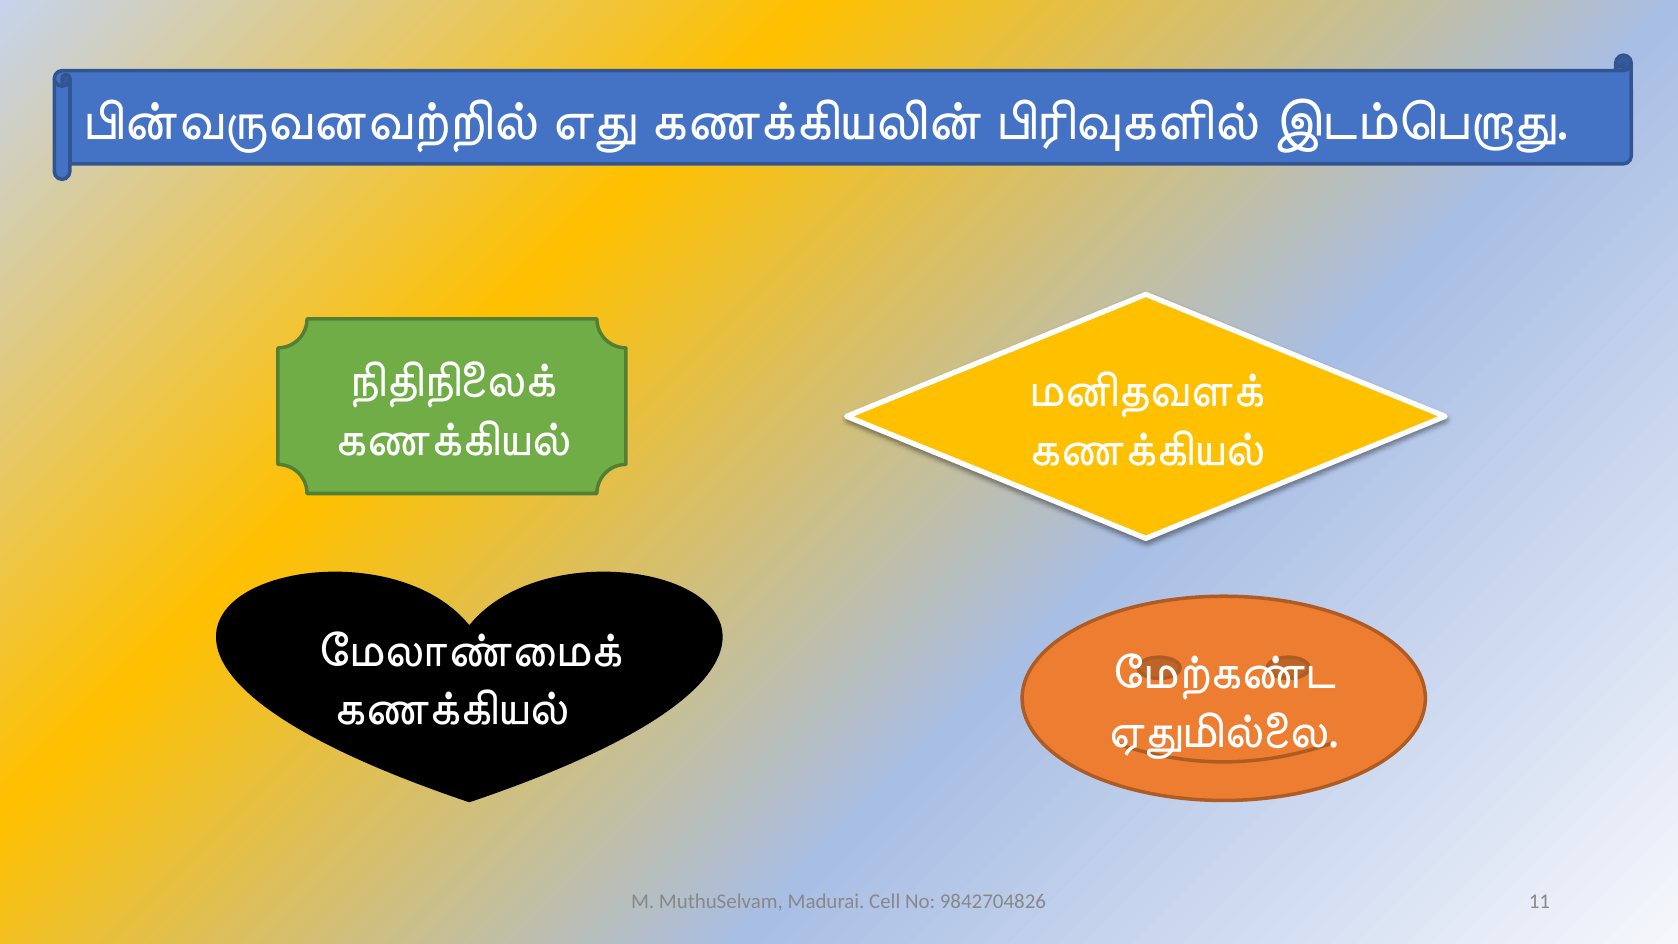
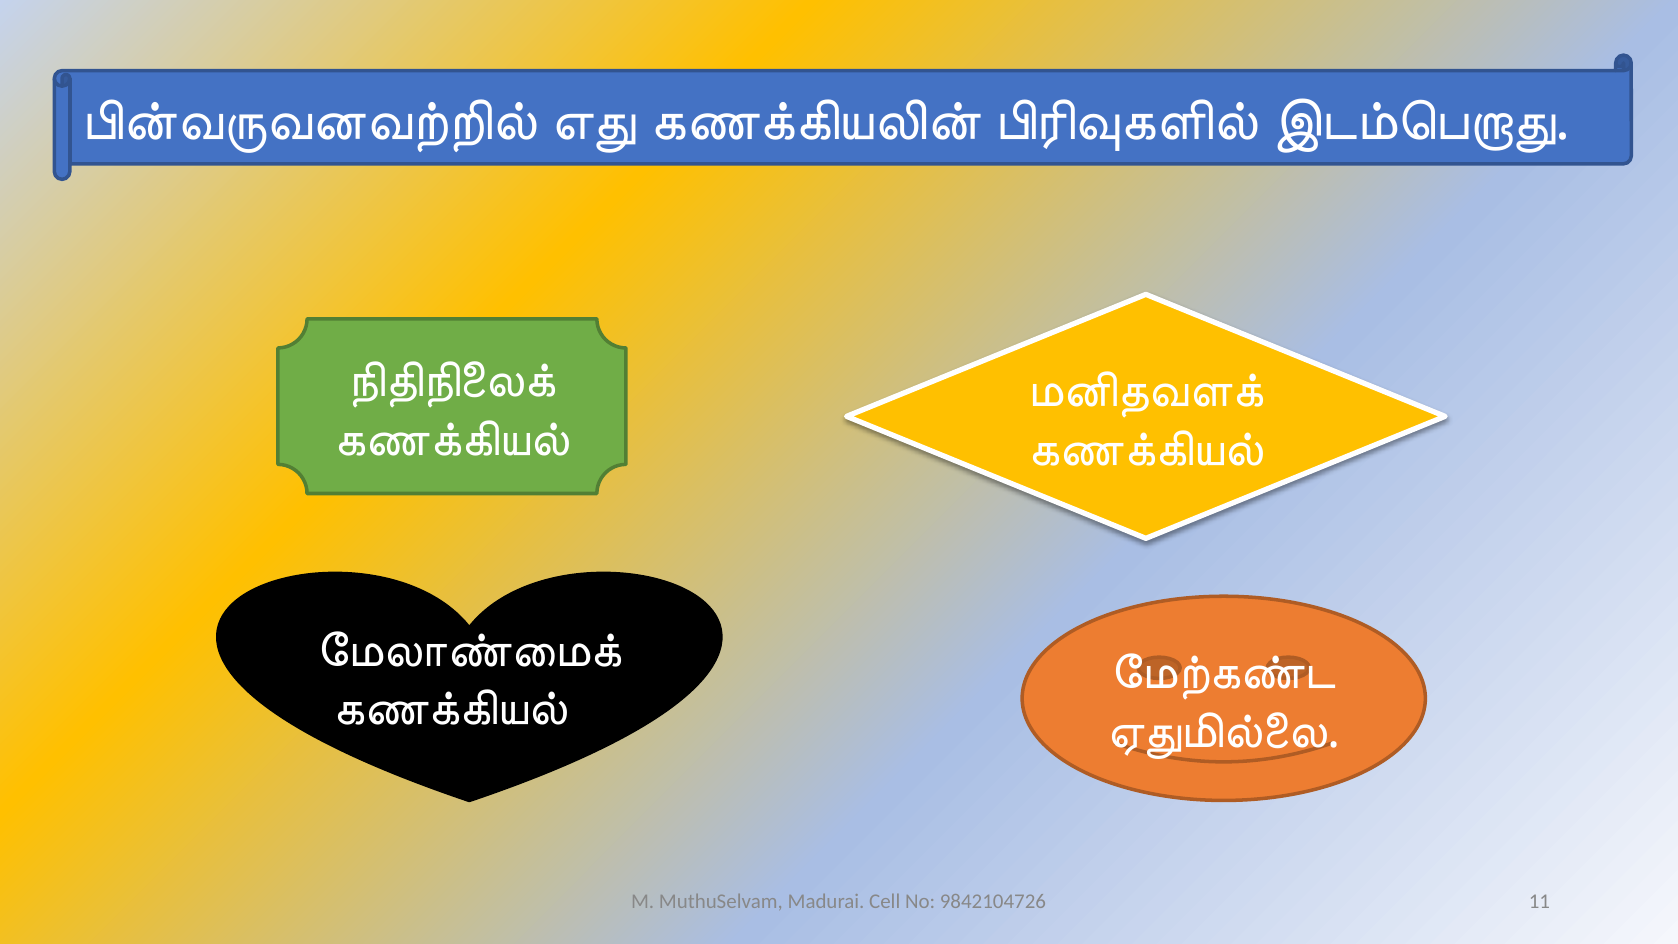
9842704826: 9842704826 -> 9842104726
